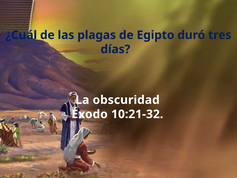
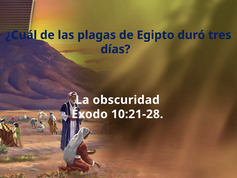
10:21-32: 10:21-32 -> 10:21-28
